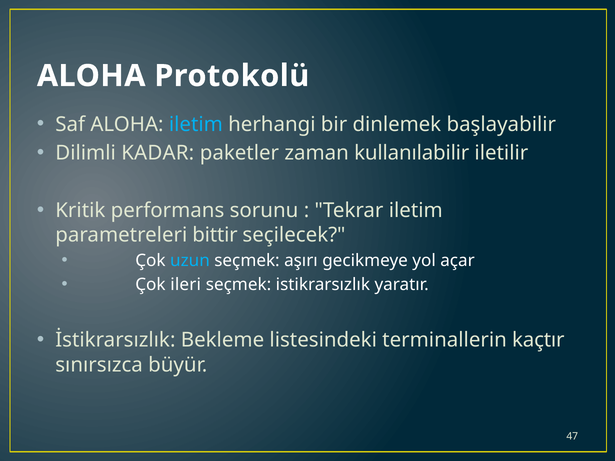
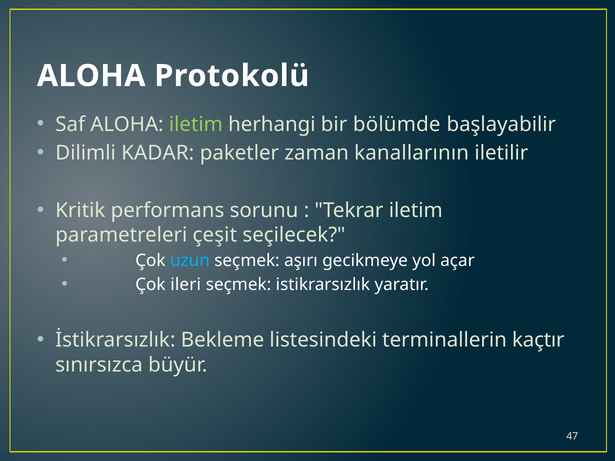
iletim at (196, 124) colour: light blue -> light green
dinlemek: dinlemek -> bölümde
kullanılabilir: kullanılabilir -> kanallarının
bittir: bittir -> çeşit
